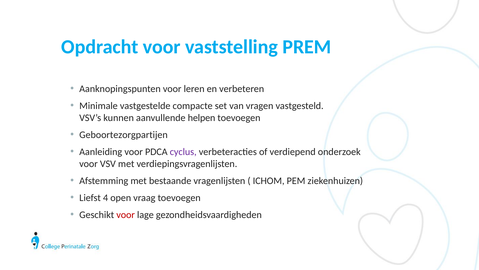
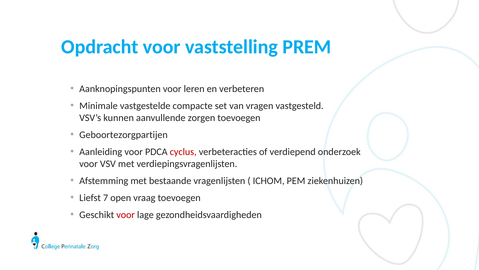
helpen: helpen -> zorgen
cyclus colour: purple -> red
4: 4 -> 7
